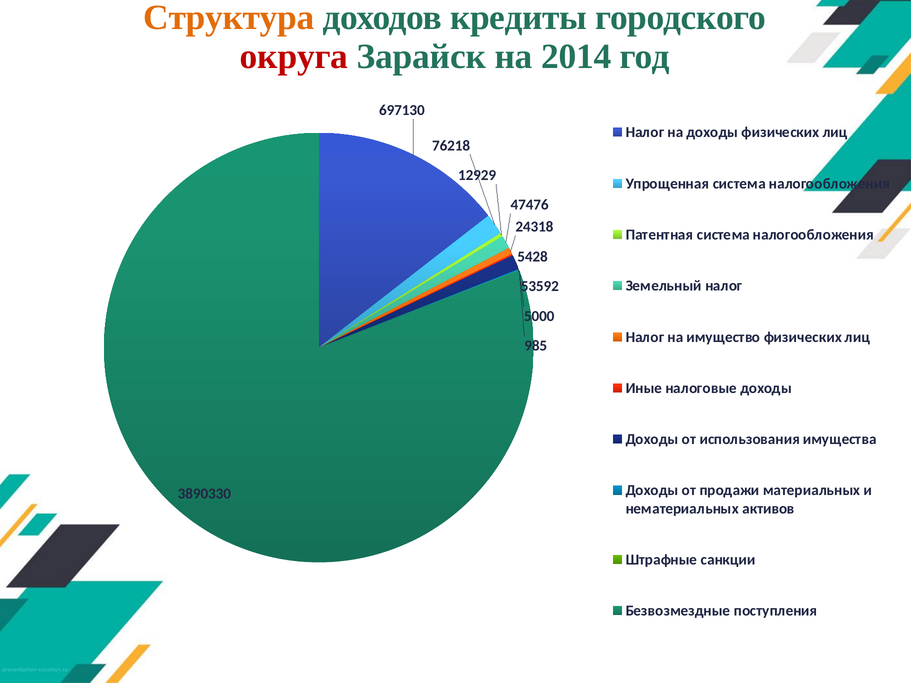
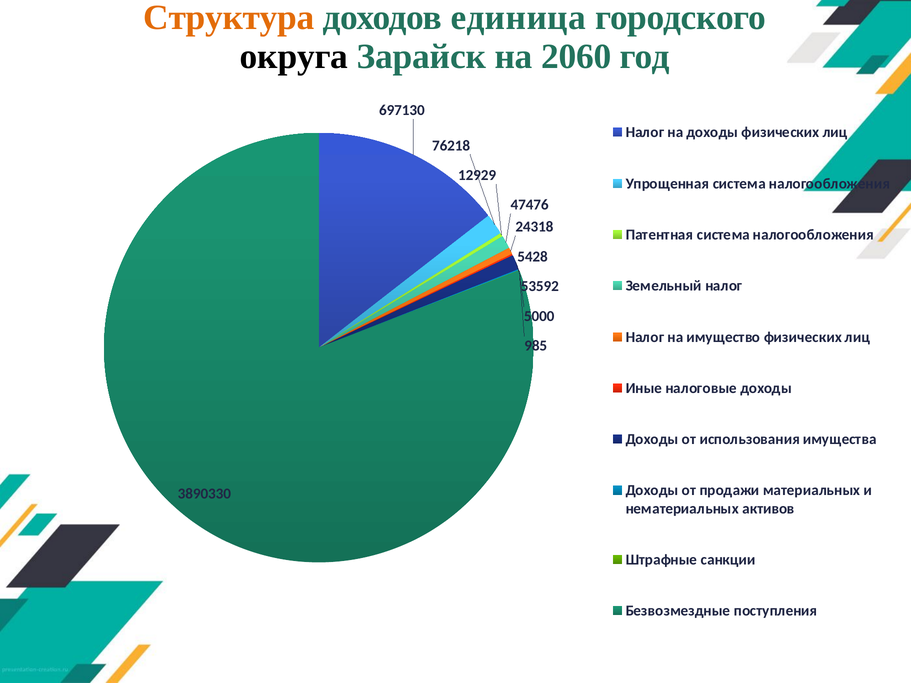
кредиты: кредиты -> единица
округа colour: red -> black
2014: 2014 -> 2060
